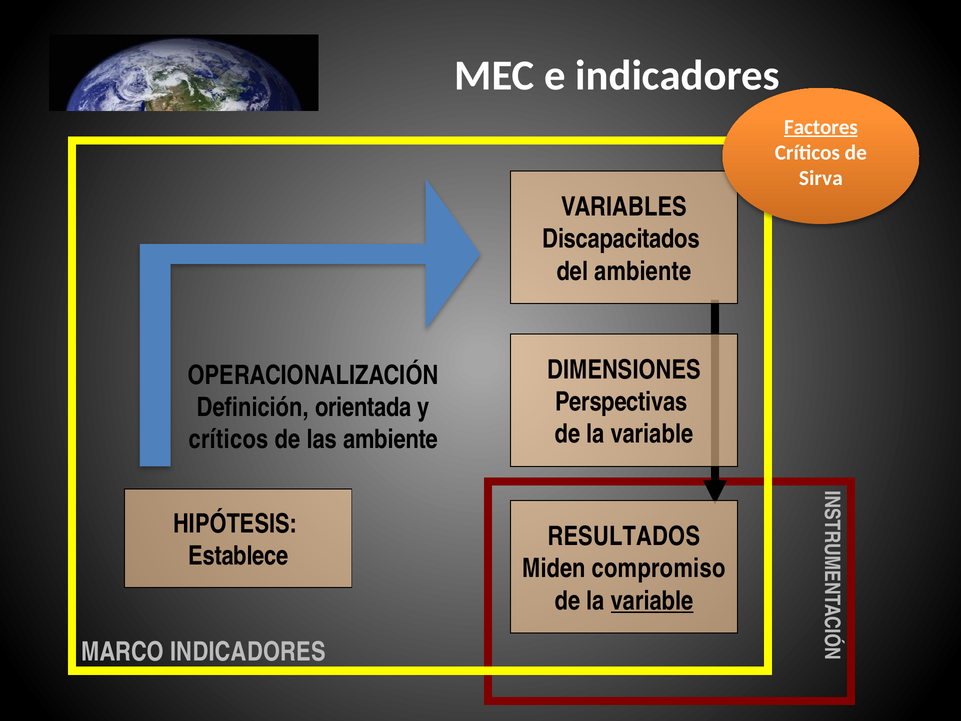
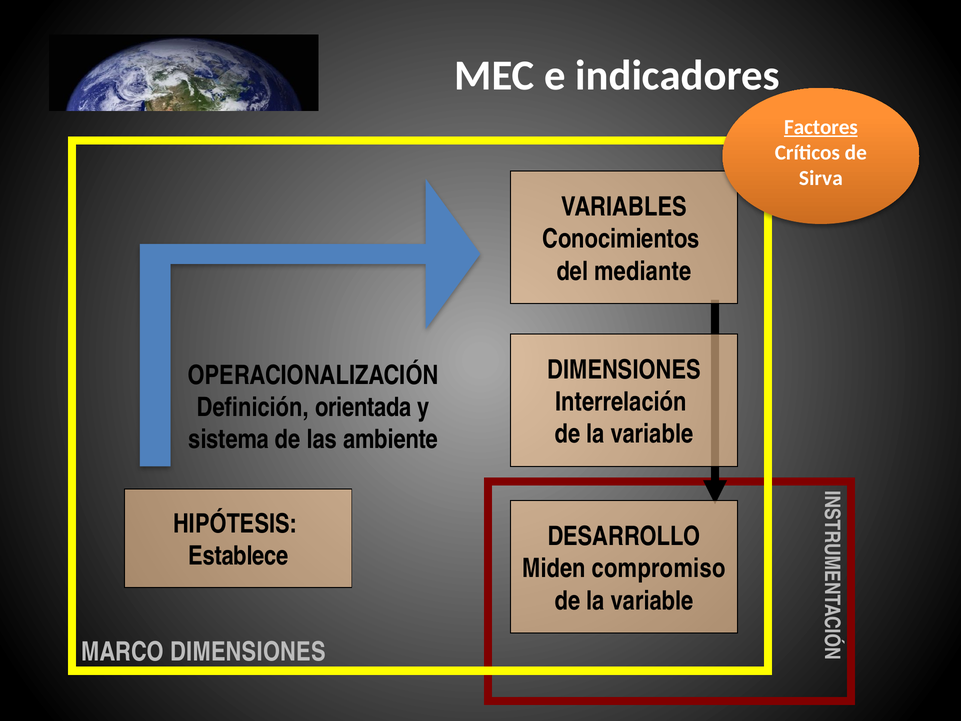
Discapacitados: Discapacitados -> Conocimientos
del ambiente: ambiente -> mediante
Perspectivas: Perspectivas -> Interrelación
críticos at (229, 439): críticos -> sistema
RESULTADOS: RESULTADOS -> DESARROLLO
variable at (652, 600) underline: present -> none
MARCO INDICADORES: INDICADORES -> DIMENSIONES
